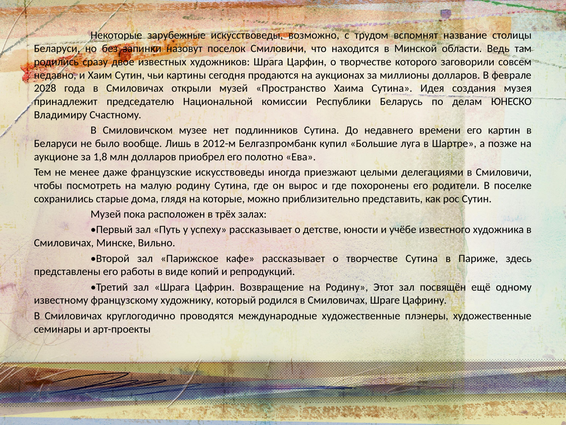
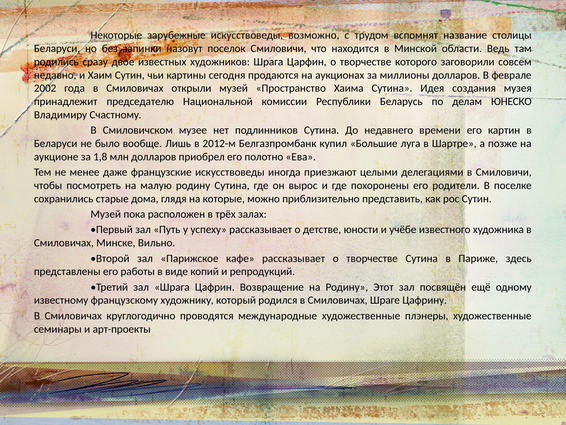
2028: 2028 -> 2002
